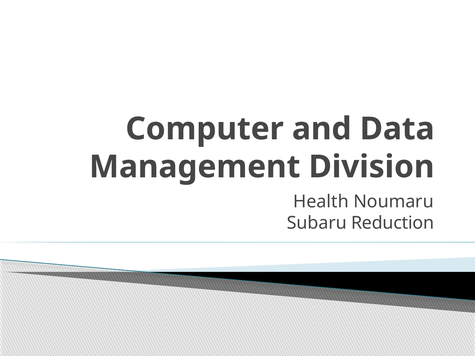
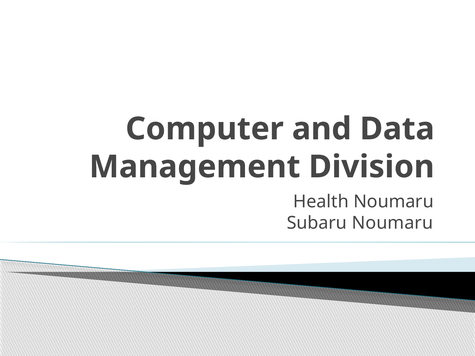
Subaru Reduction: Reduction -> Noumaru
